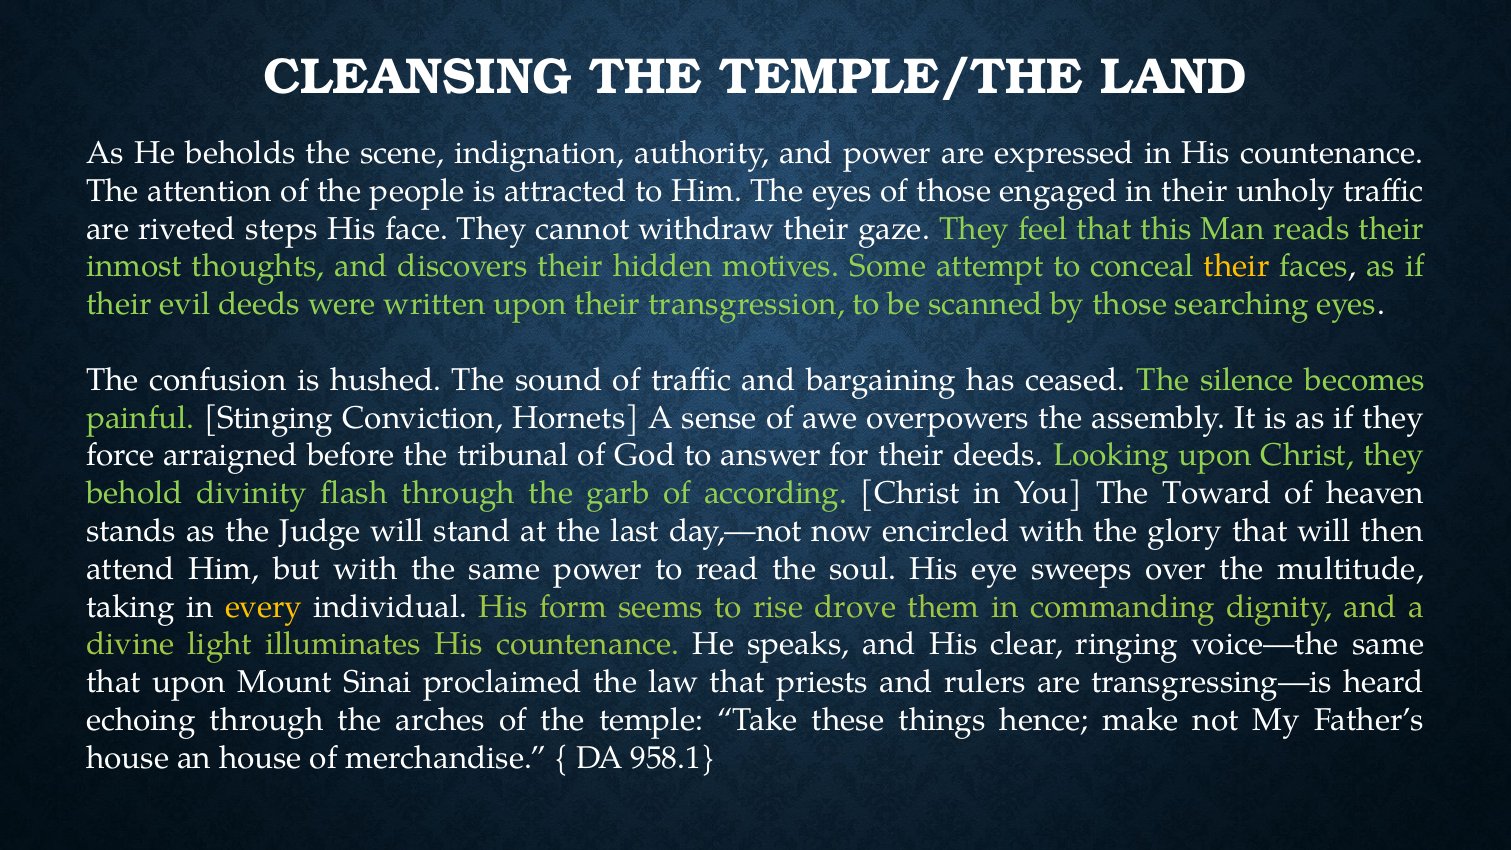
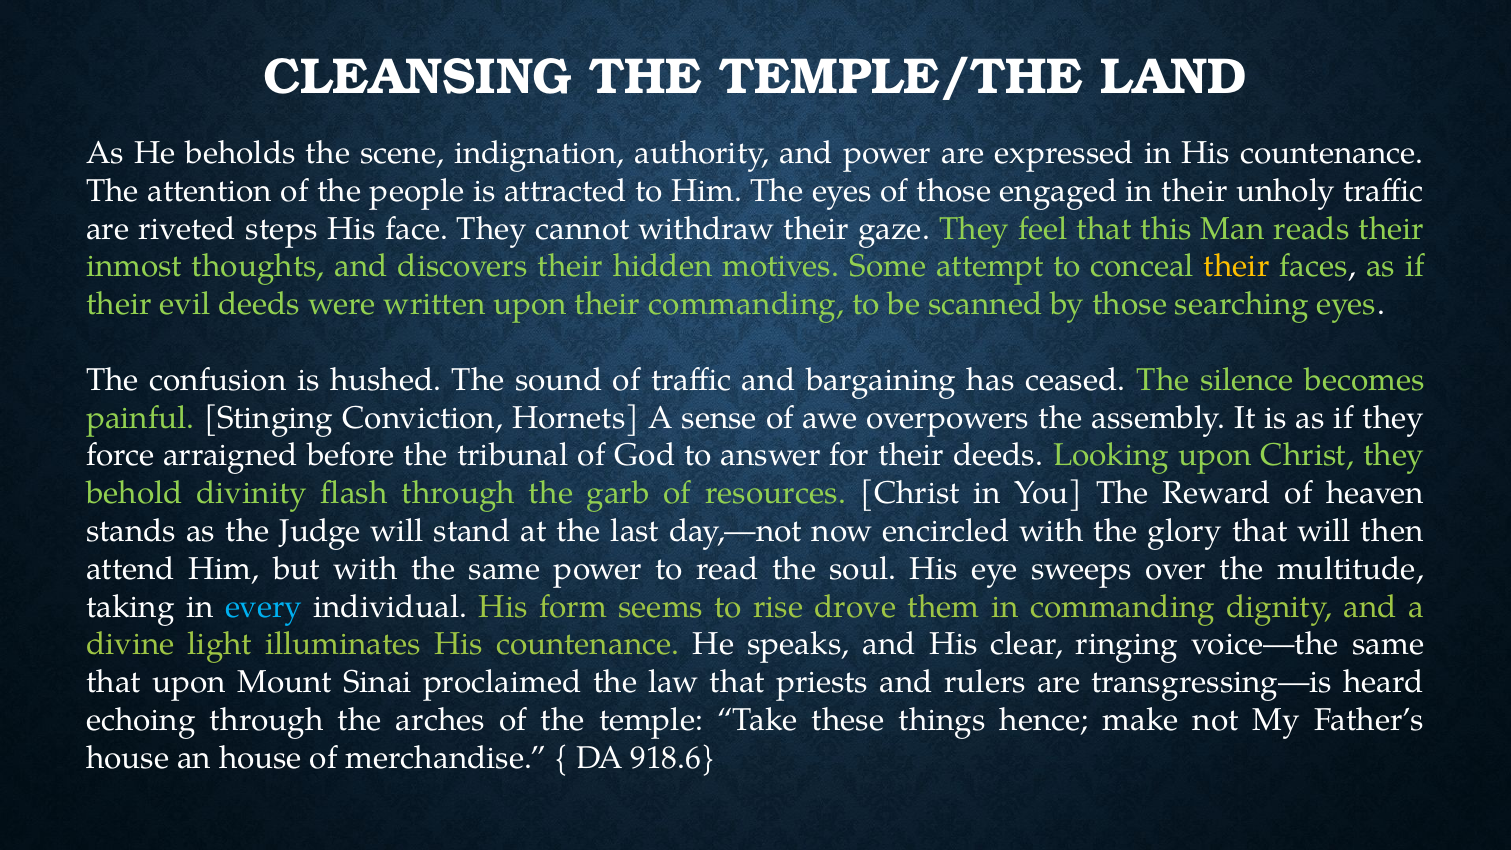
their transgression: transgression -> commanding
according: according -> resources
Toward: Toward -> Reward
every colour: yellow -> light blue
958.1: 958.1 -> 918.6
